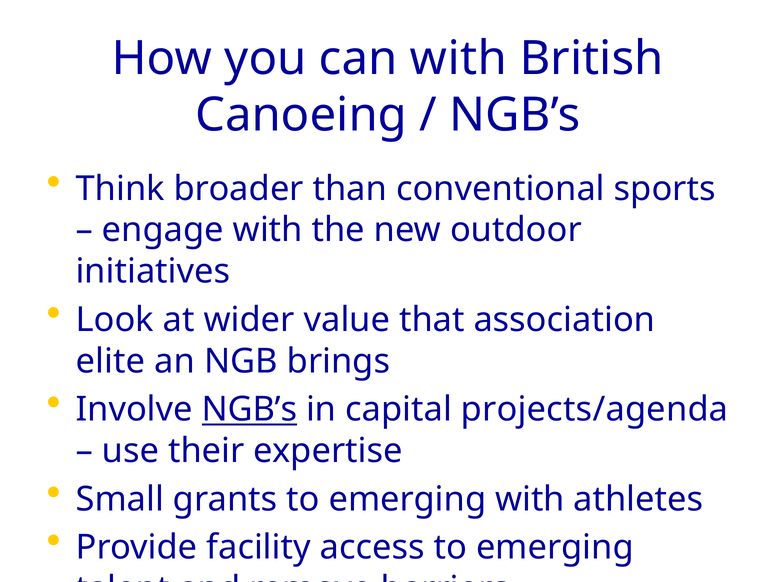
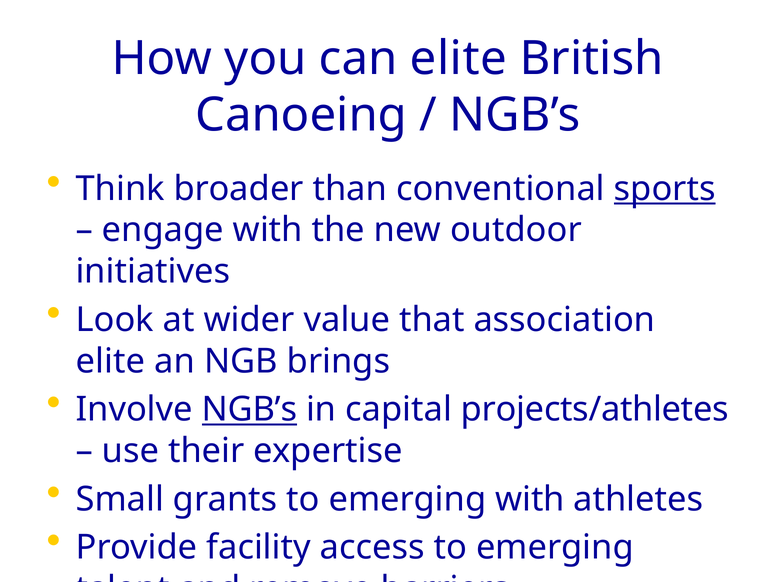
can with: with -> elite
sports underline: none -> present
projects/agenda: projects/agenda -> projects/athletes
